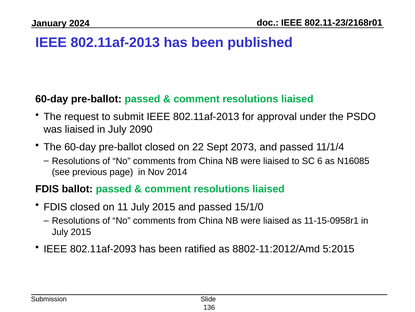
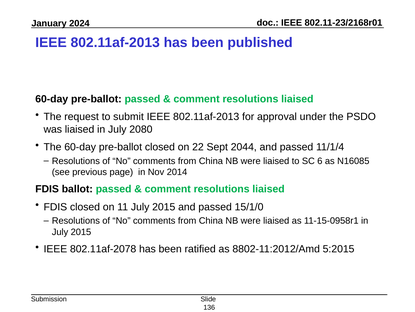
2090: 2090 -> 2080
2073: 2073 -> 2044
802.11af-2093: 802.11af-2093 -> 802.11af-2078
